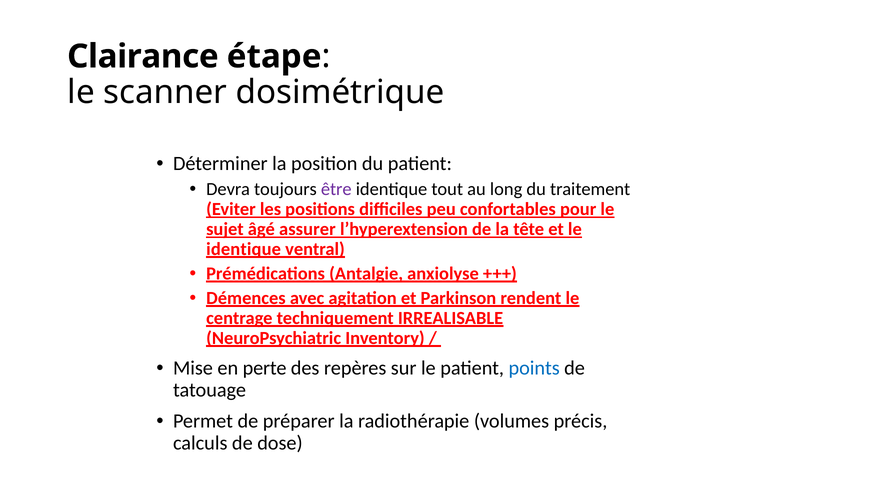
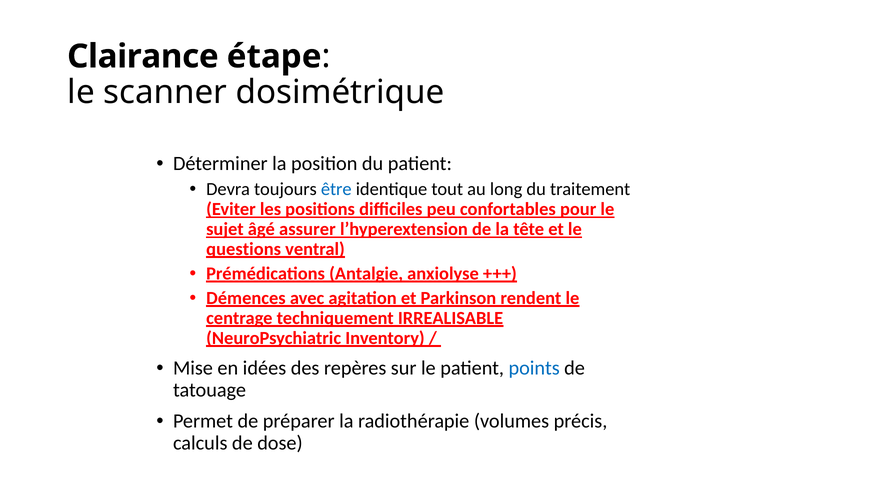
être colour: purple -> blue
identique at (244, 249): identique -> questions
perte: perte -> idées
